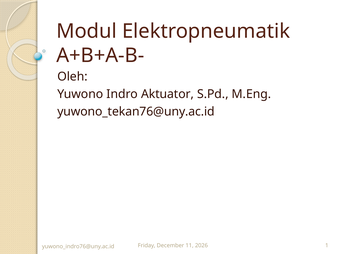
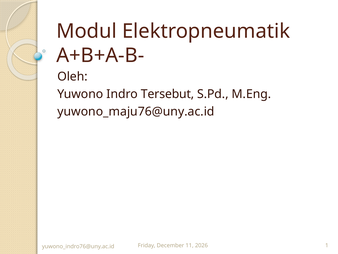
Aktuator: Aktuator -> Tersebut
yuwono_tekan76@uny.ac.id: yuwono_tekan76@uny.ac.id -> yuwono_maju76@uny.ac.id
